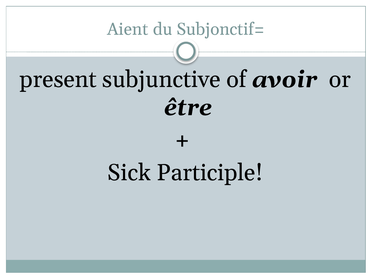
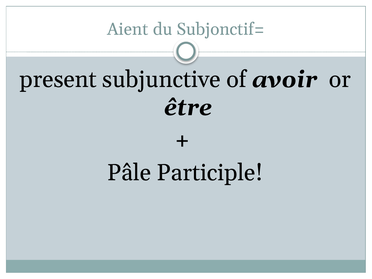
Sick: Sick -> Pâle
